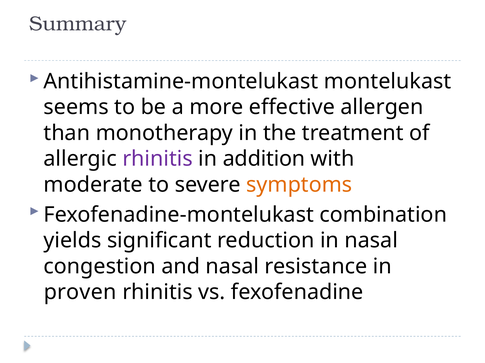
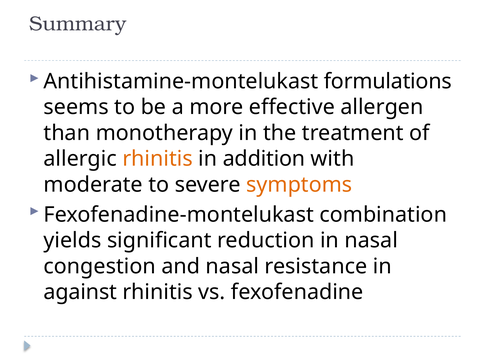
montelukast: montelukast -> formulations
rhinitis at (158, 159) colour: purple -> orange
proven: proven -> against
